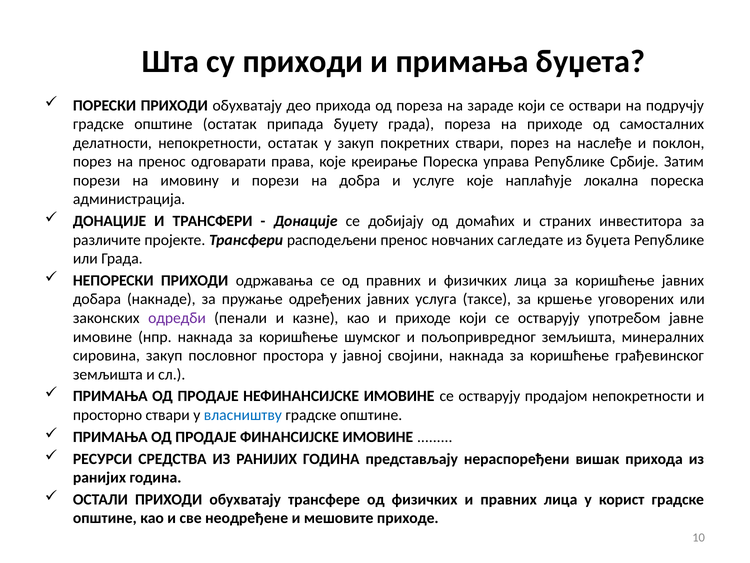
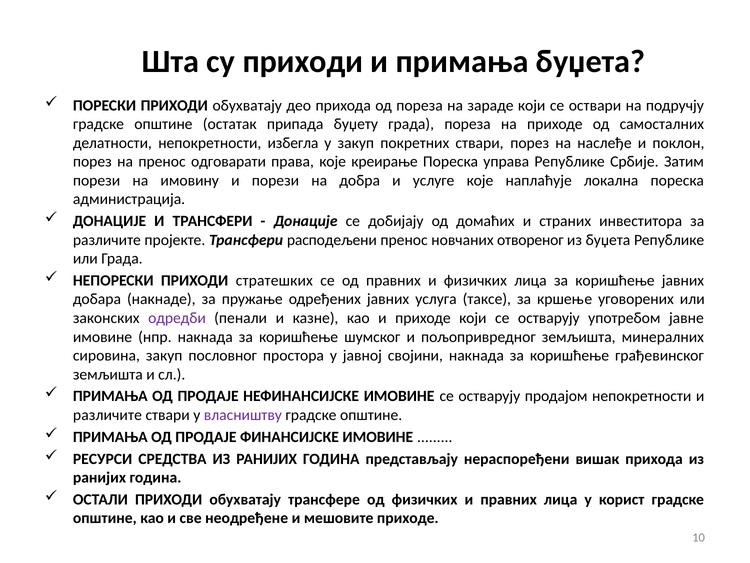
непокретности остатак: остатак -> избегла
сагледате: сагледате -> отвореног
одржавања: одржавања -> стратешких
просторно at (108, 415): просторно -> различите
власништву colour: blue -> purple
